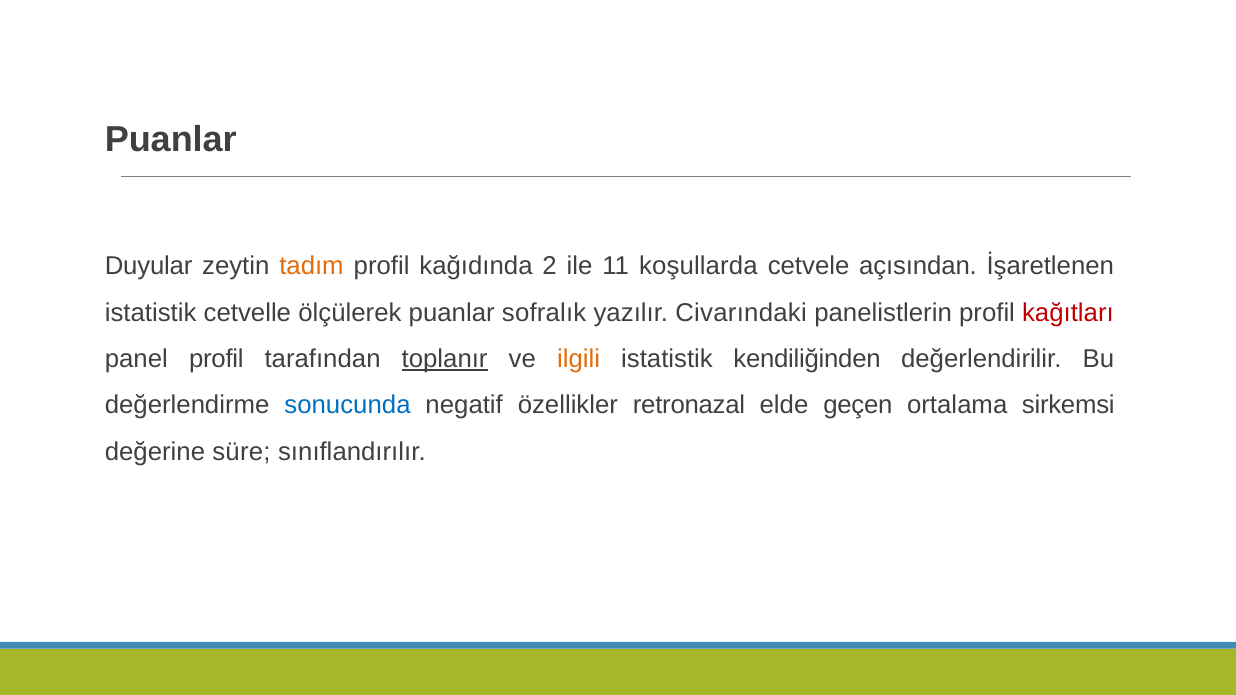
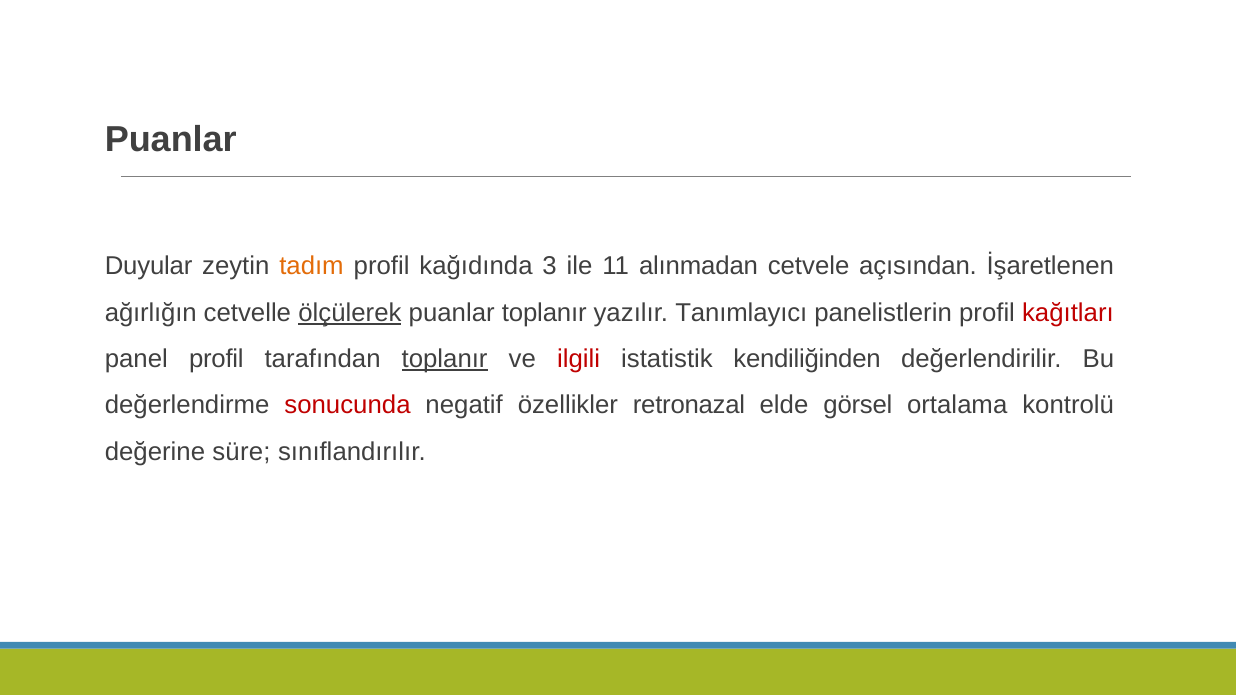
2: 2 -> 3
koşullarda: koşullarda -> alınmadan
istatistik at (151, 313): istatistik -> ağırlığın
ölçülerek underline: none -> present
puanlar sofralık: sofralık -> toplanır
Civarındaki: Civarındaki -> Tanımlayıcı
ilgili colour: orange -> red
sonucunda colour: blue -> red
geçen: geçen -> görsel
sirkemsi: sirkemsi -> kontrolü
